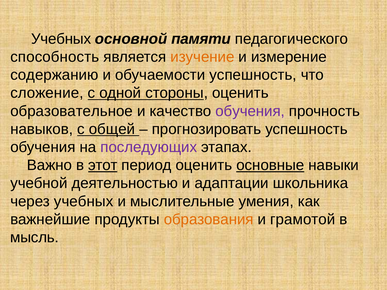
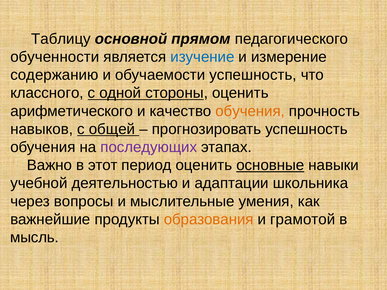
Учебных at (61, 39): Учебных -> Таблицу
памяти: памяти -> прямом
способность: способность -> обученности
изучение colour: orange -> blue
сложение: сложение -> классного
образовательное: образовательное -> арифметического
обучения at (250, 111) colour: purple -> orange
этот underline: present -> none
через учебных: учебных -> вопросы
